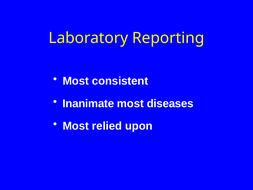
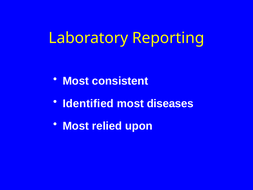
Inanimate: Inanimate -> Identified
